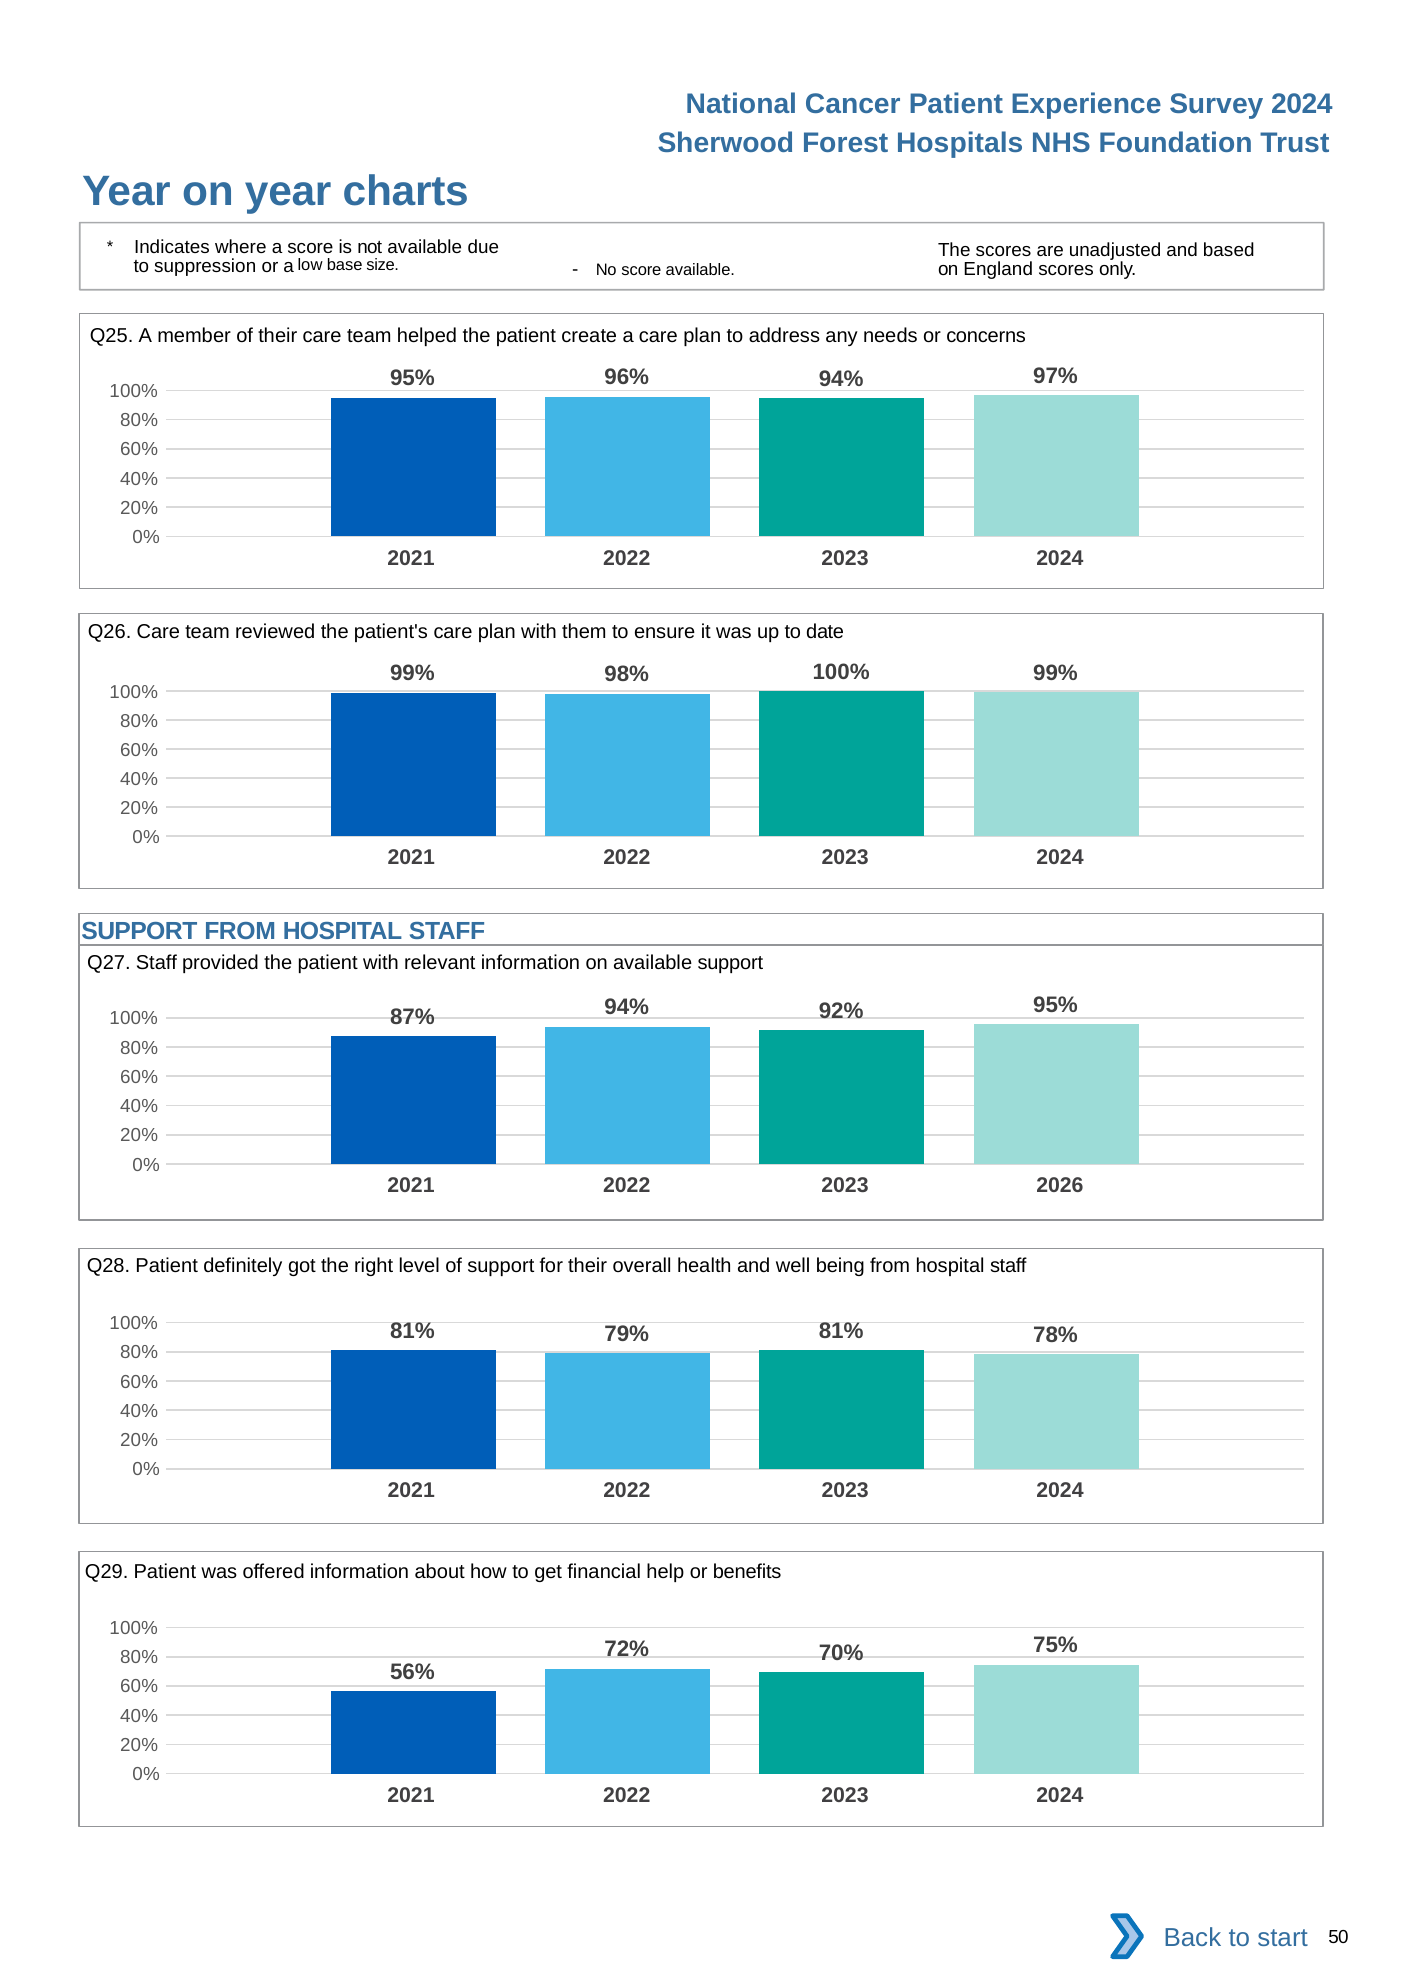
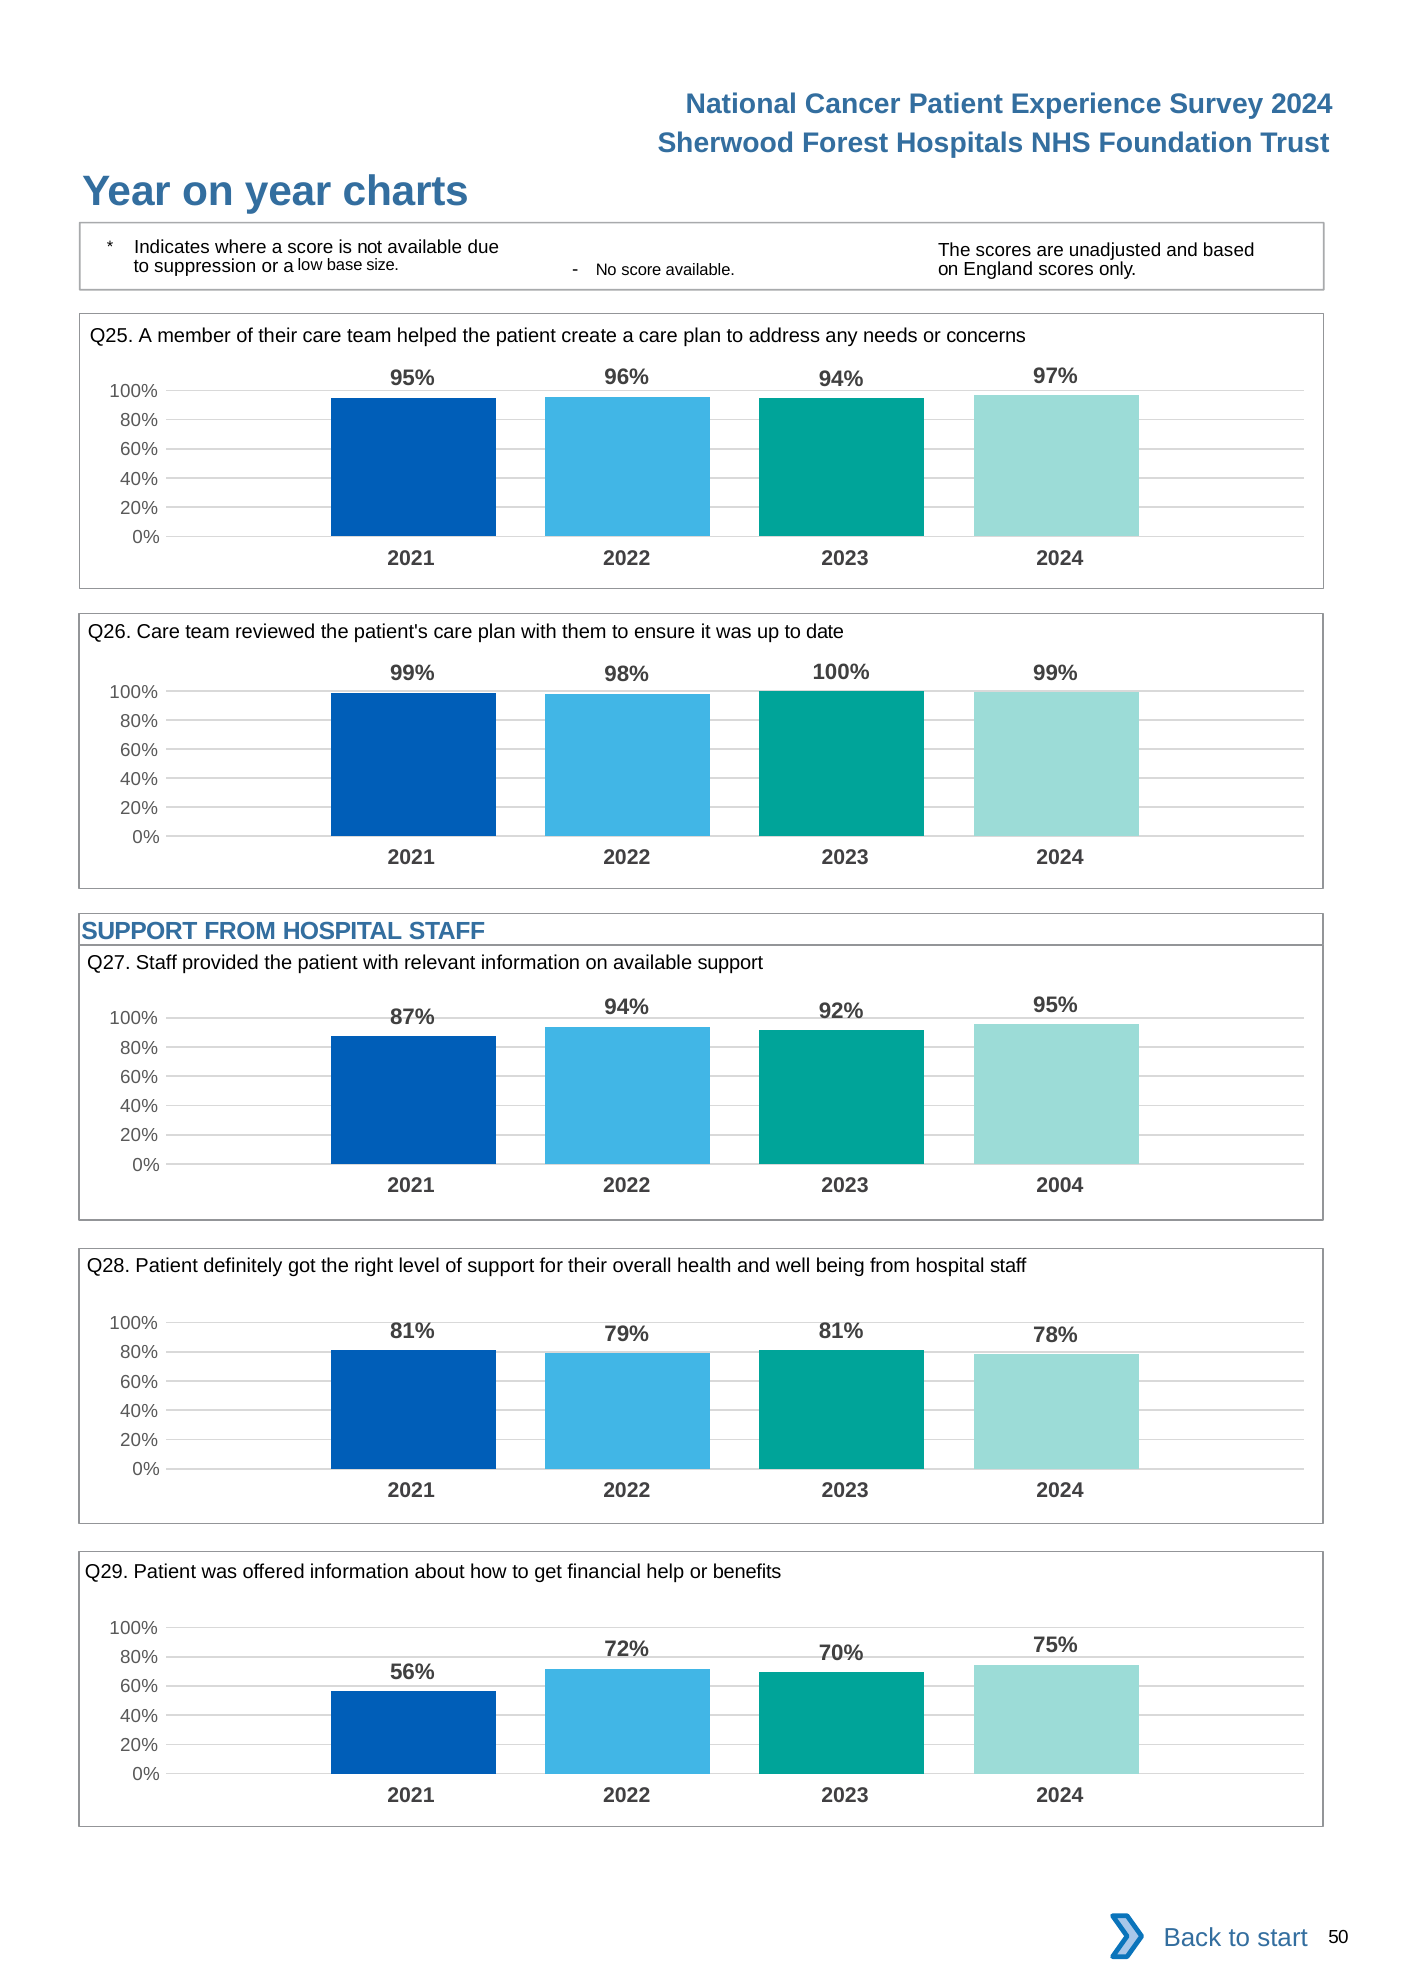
2026: 2026 -> 2004
